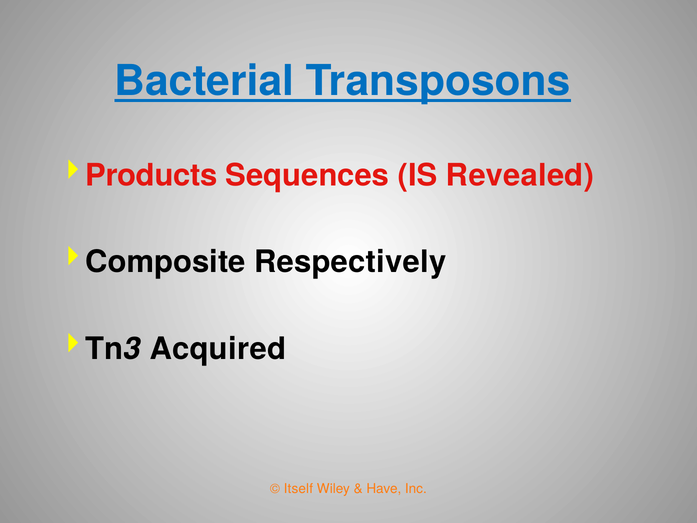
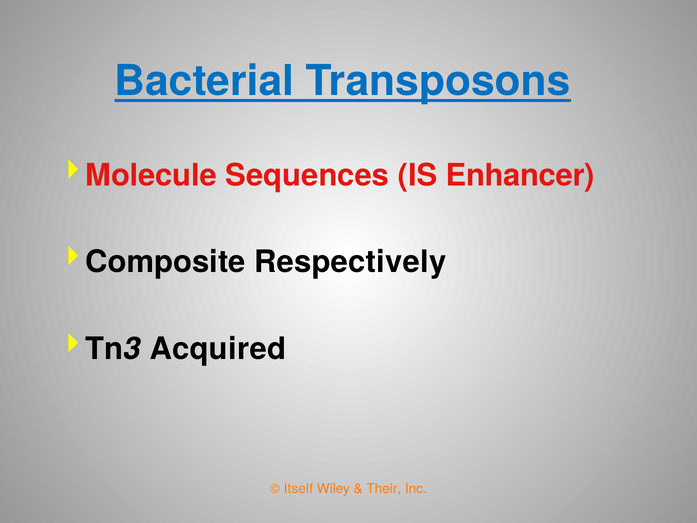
Products: Products -> Molecule
Revealed: Revealed -> Enhancer
Have: Have -> Their
